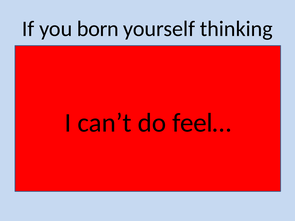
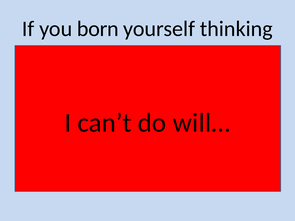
feel…: feel… -> will…
